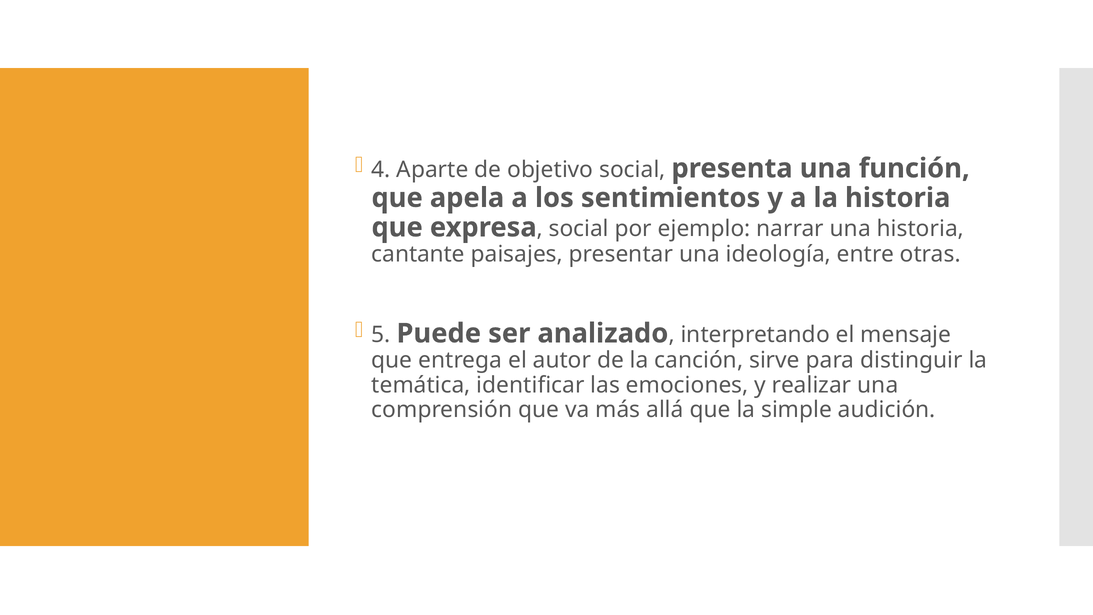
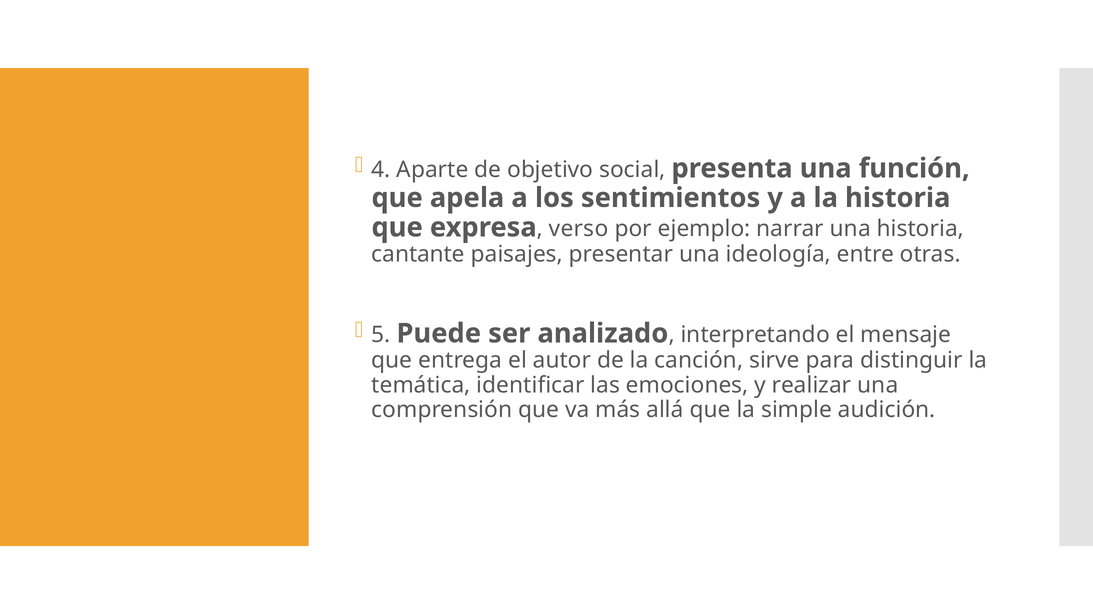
expresa social: social -> verso
